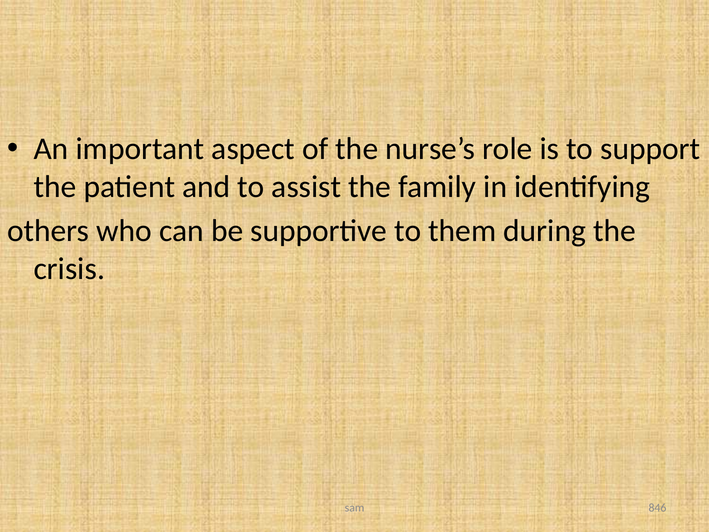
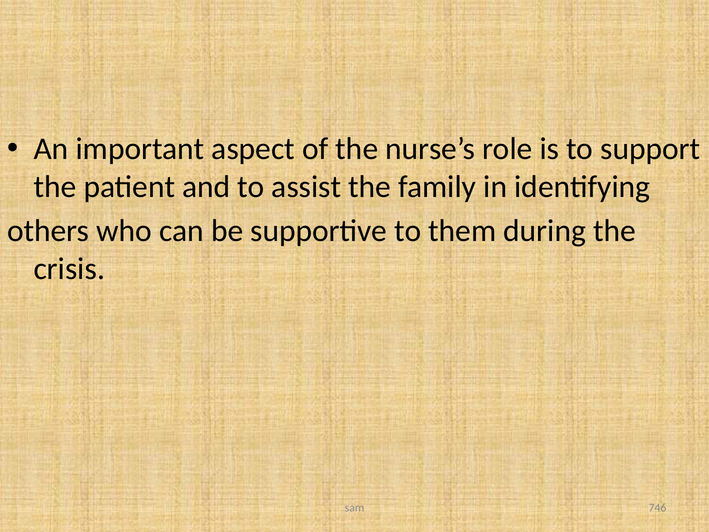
846: 846 -> 746
